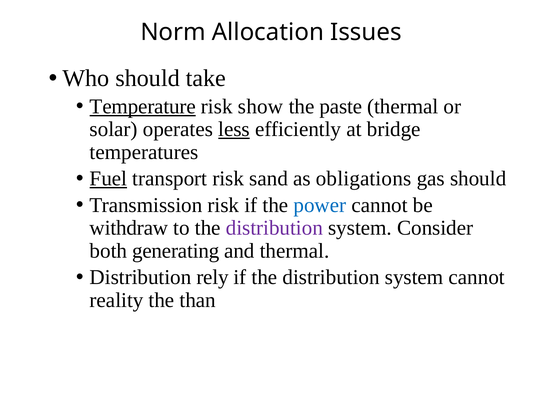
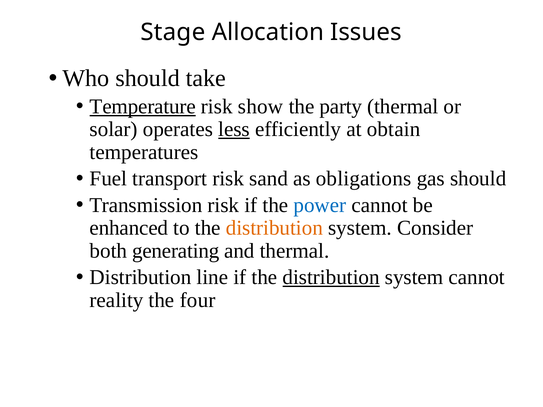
Norm: Norm -> Stage
paste: paste -> party
bridge: bridge -> obtain
Fuel underline: present -> none
withdraw: withdraw -> enhanced
distribution at (274, 228) colour: purple -> orange
rely: rely -> line
distribution at (331, 278) underline: none -> present
than: than -> four
